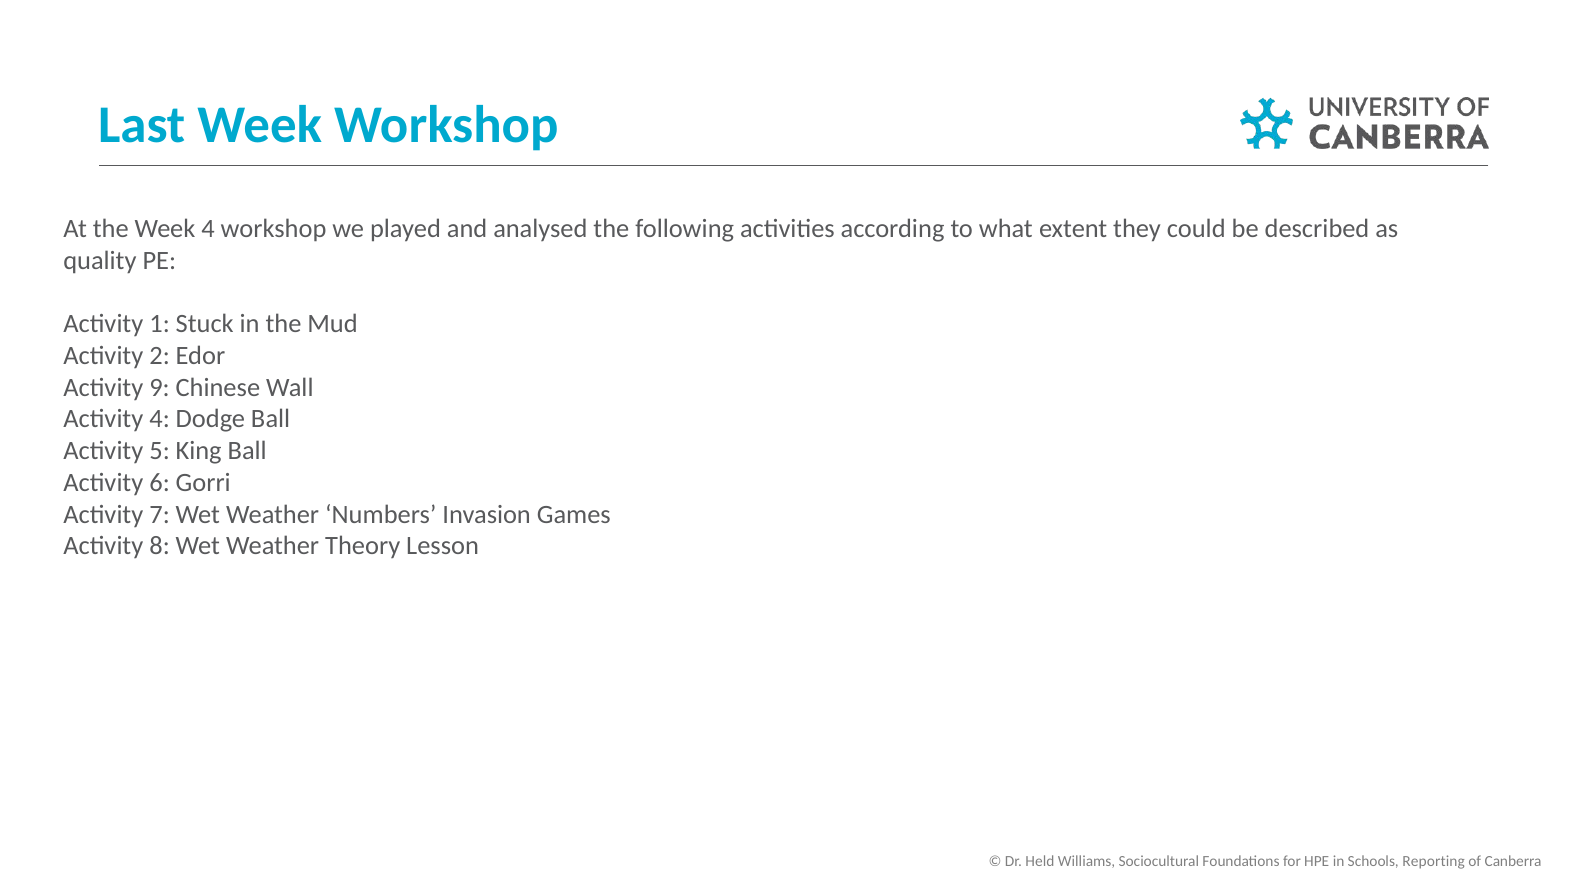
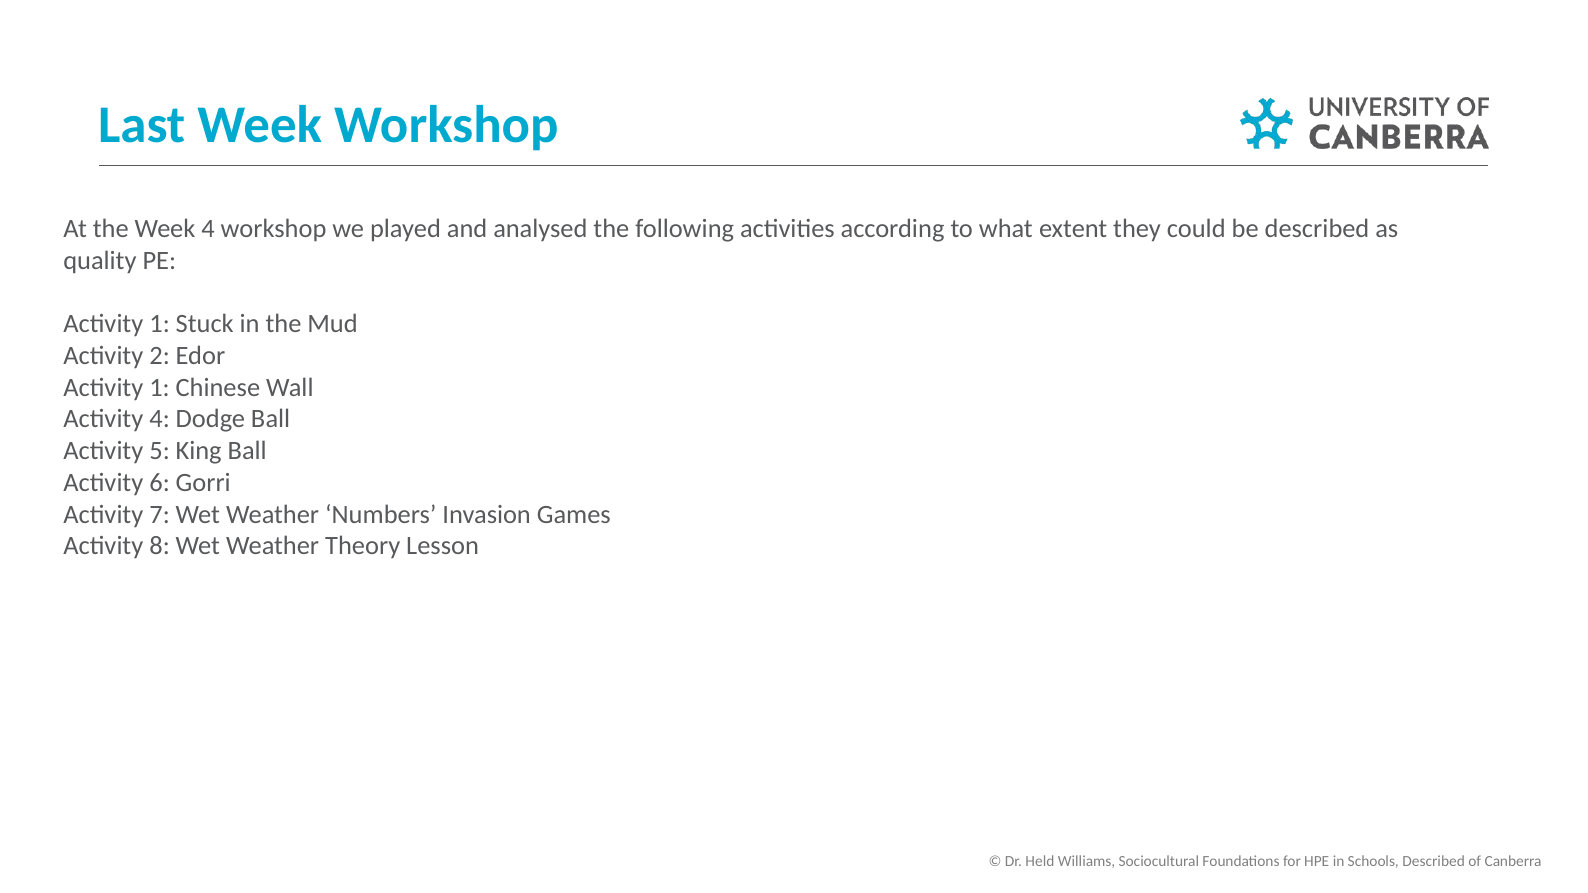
9 at (160, 387): 9 -> 1
Schools Reporting: Reporting -> Described
